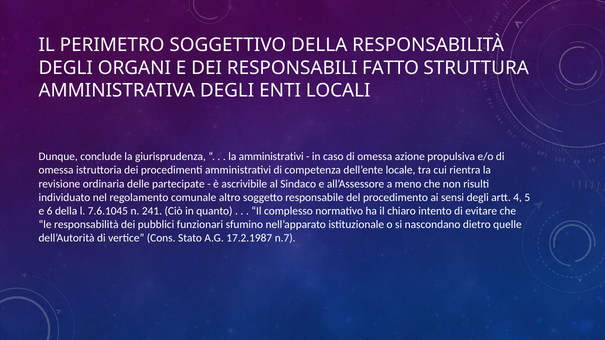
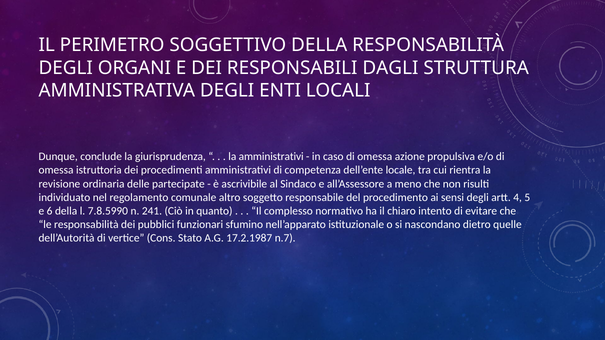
FATTO: FATTO -> DAGLI
7.6.1045: 7.6.1045 -> 7.8.5990
